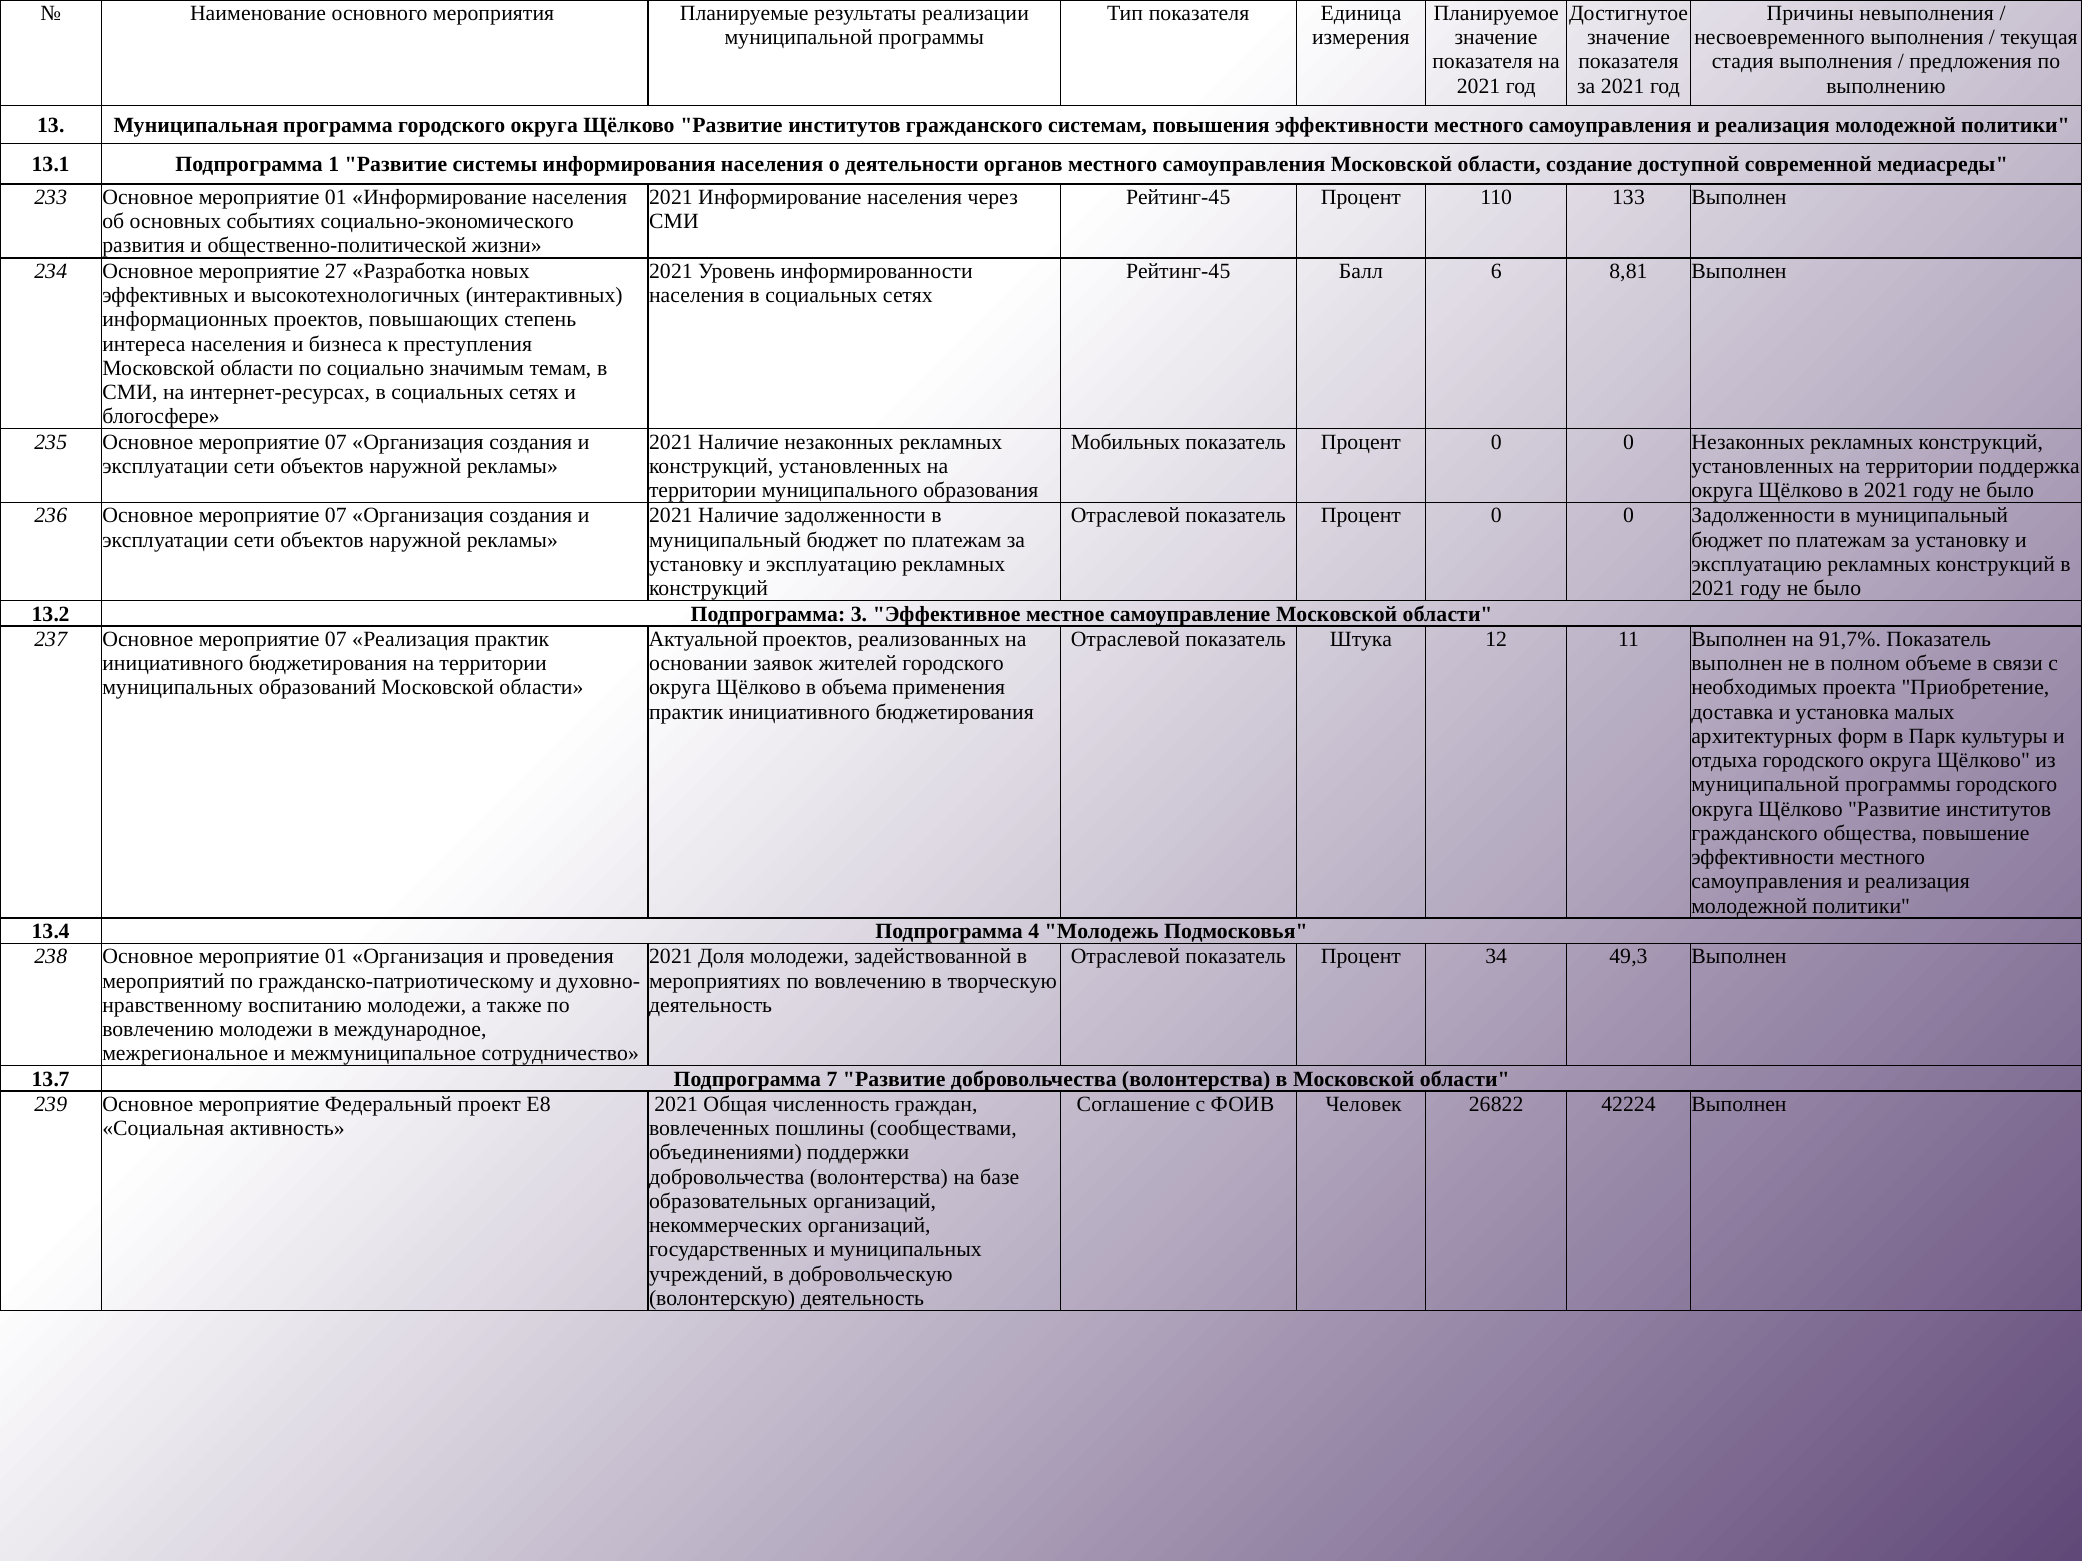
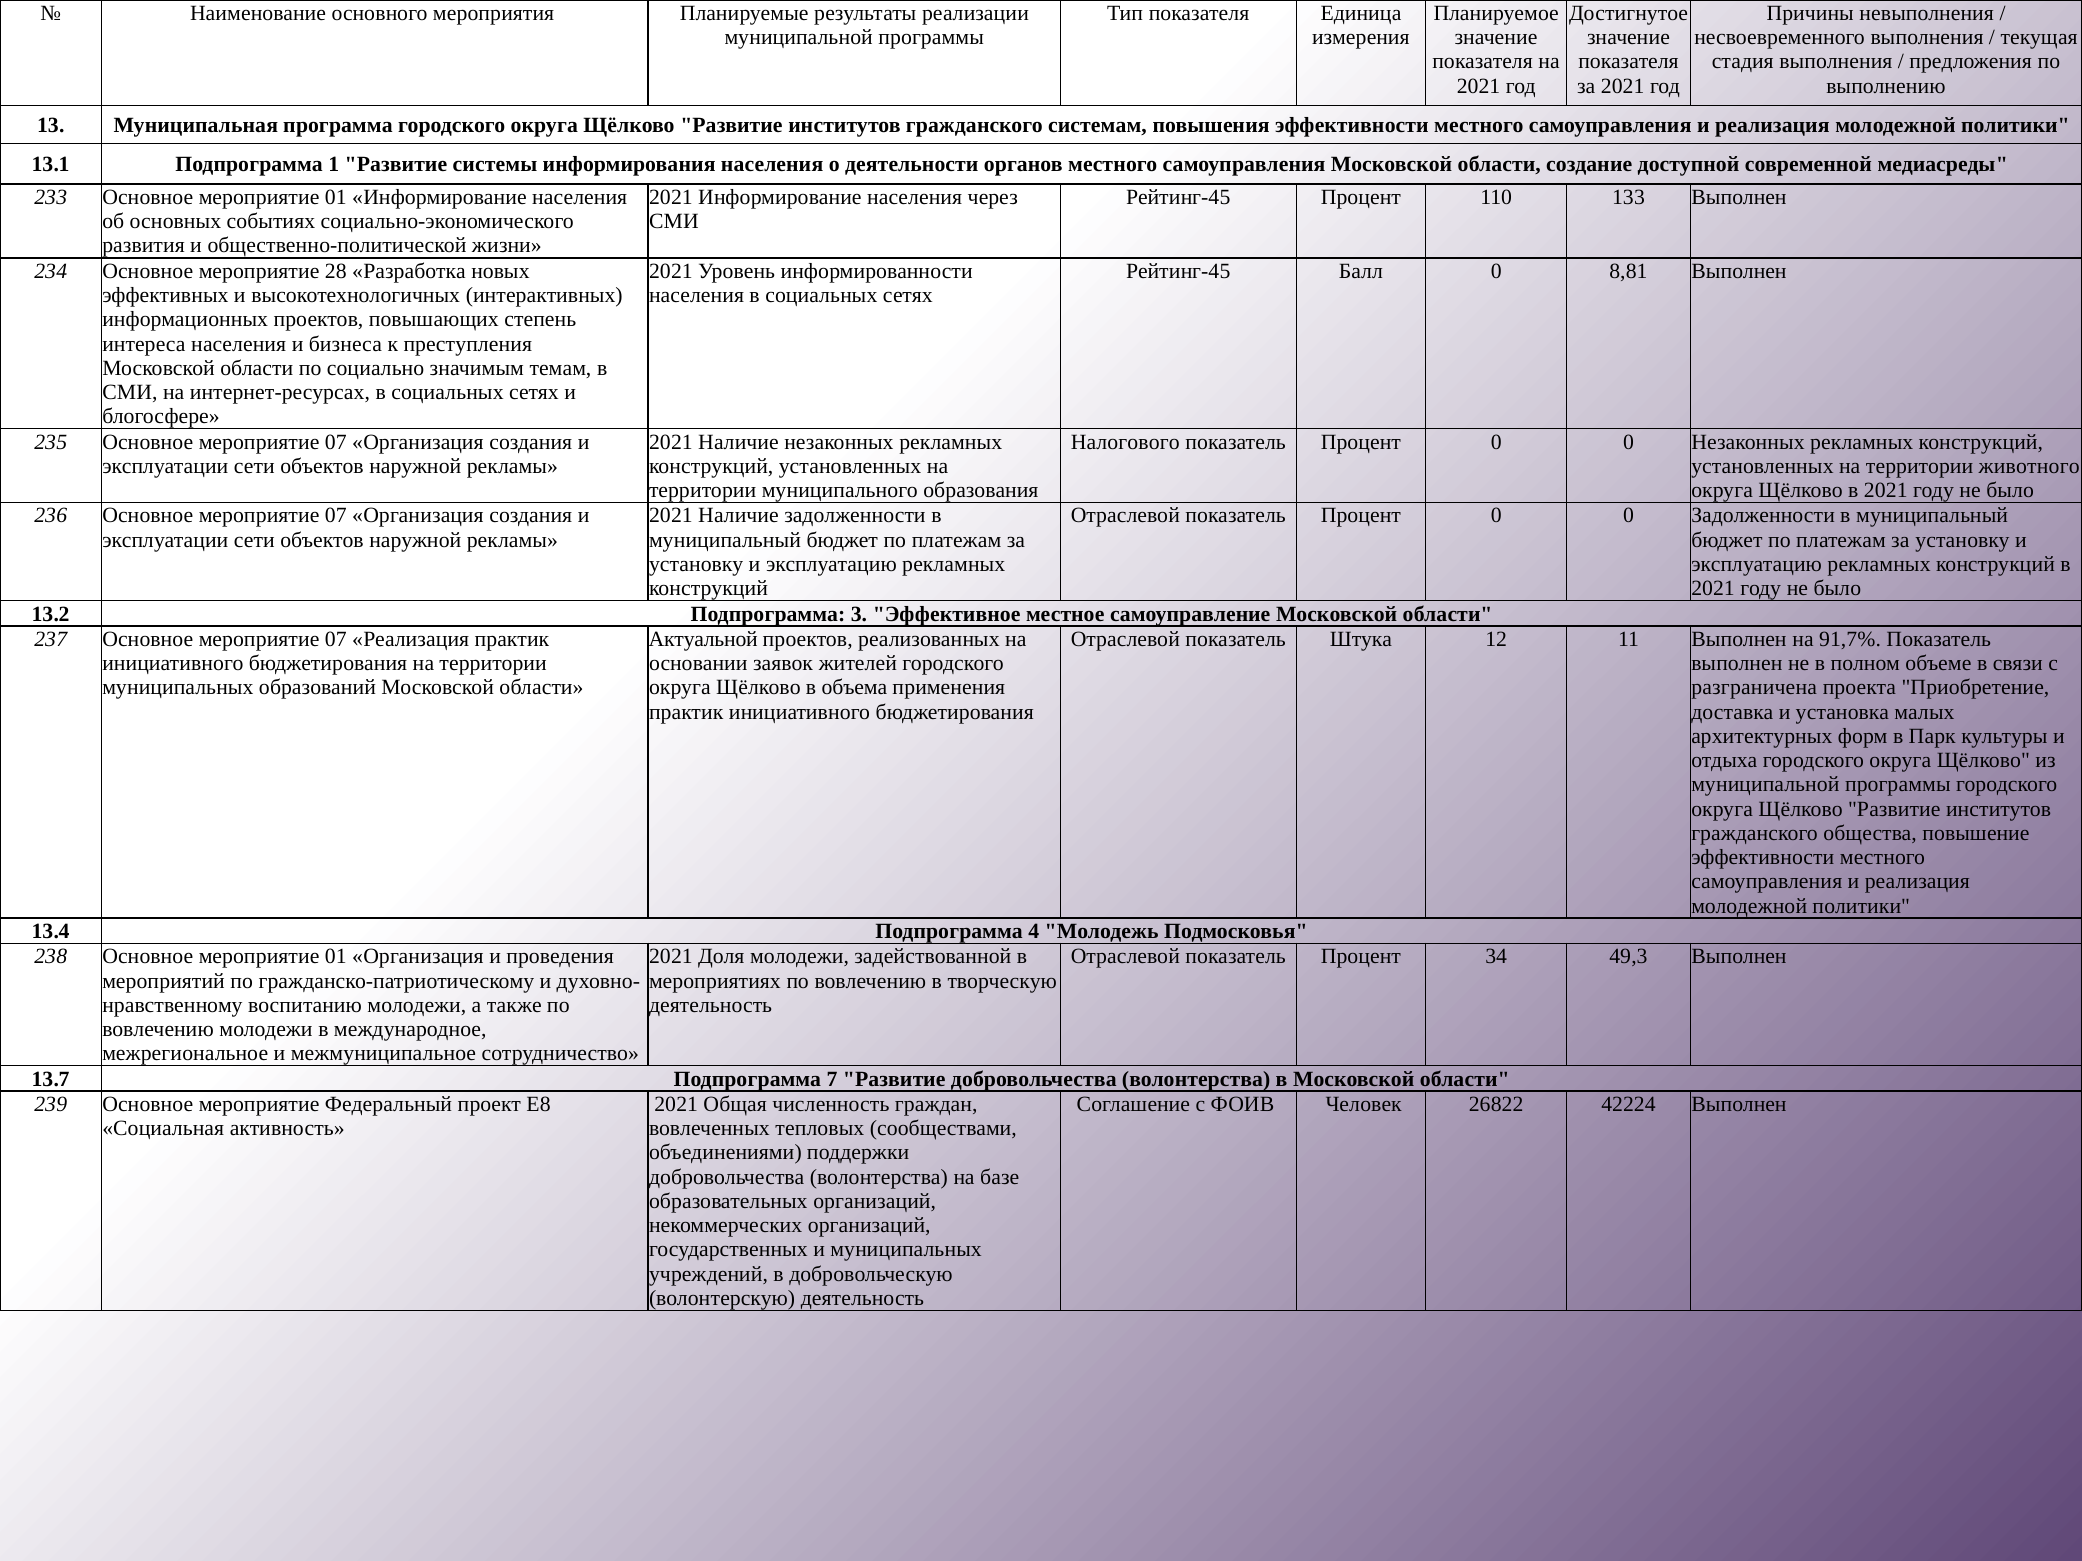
27: 27 -> 28
Балл 6: 6 -> 0
Мобильных: Мобильных -> Налогового
поддержка: поддержка -> животного
необходимых: необходимых -> разграничена
пошлины: пошлины -> тепловых
